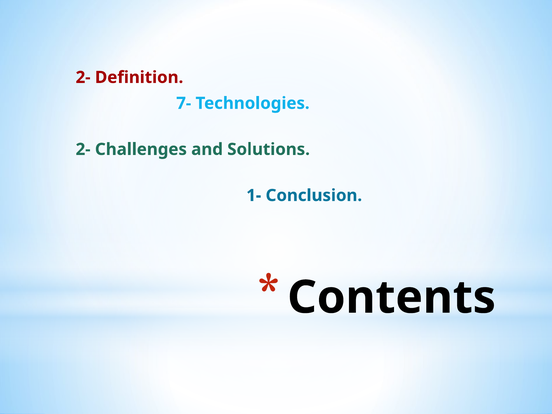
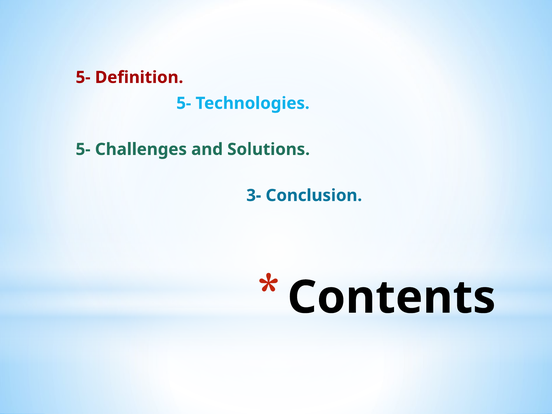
2- at (83, 77): 2- -> 5-
7- at (184, 103): 7- -> 5-
2- at (83, 149): 2- -> 5-
1-: 1- -> 3-
